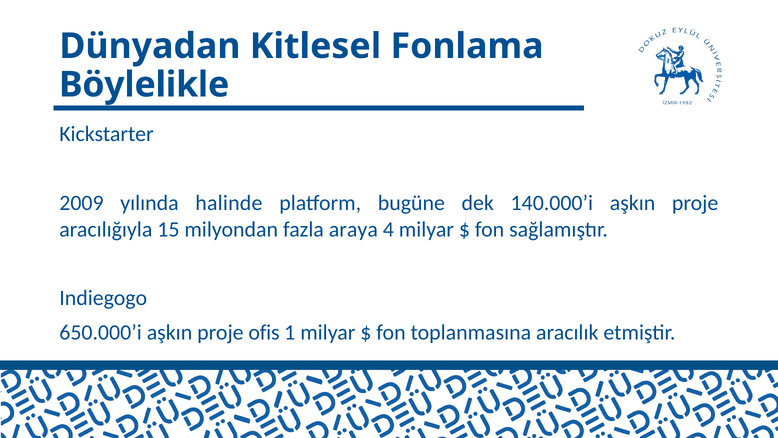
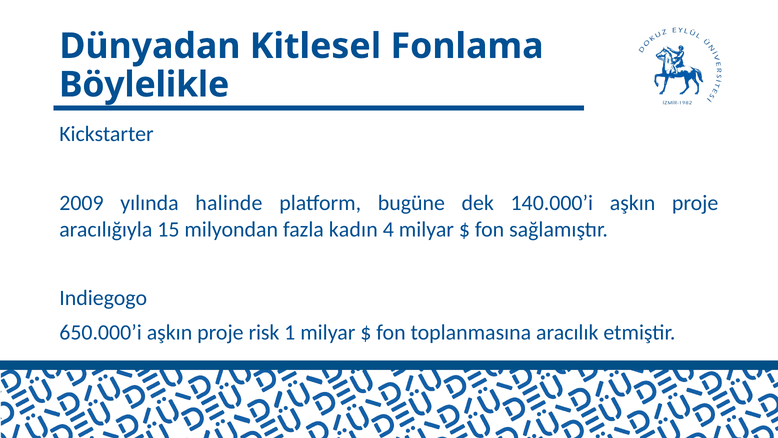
araya: araya -> kadın
ofis: ofis -> risk
